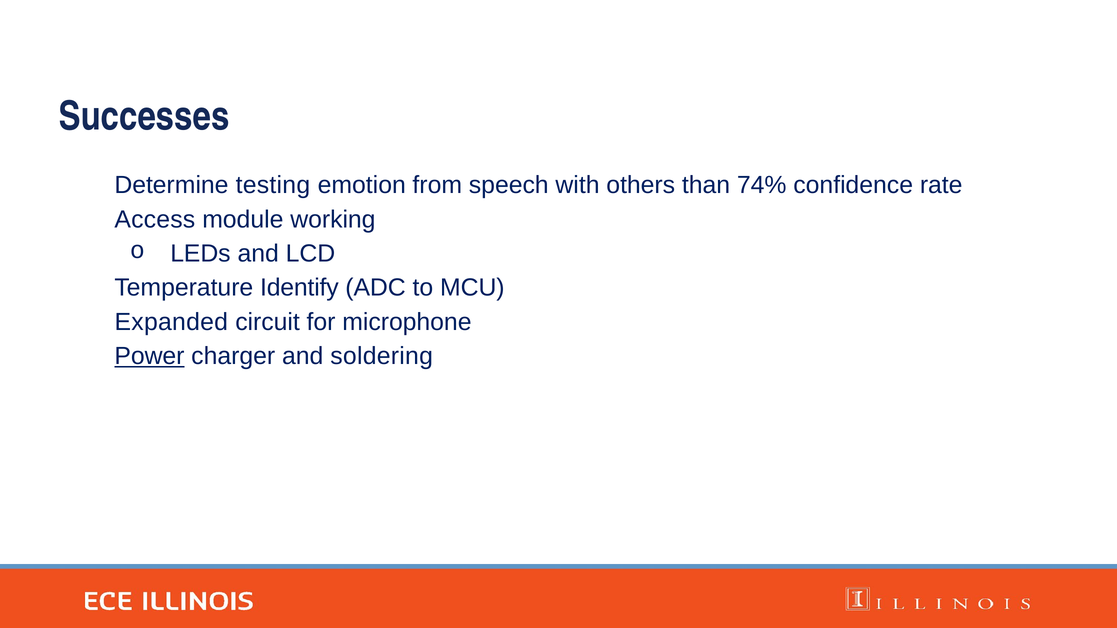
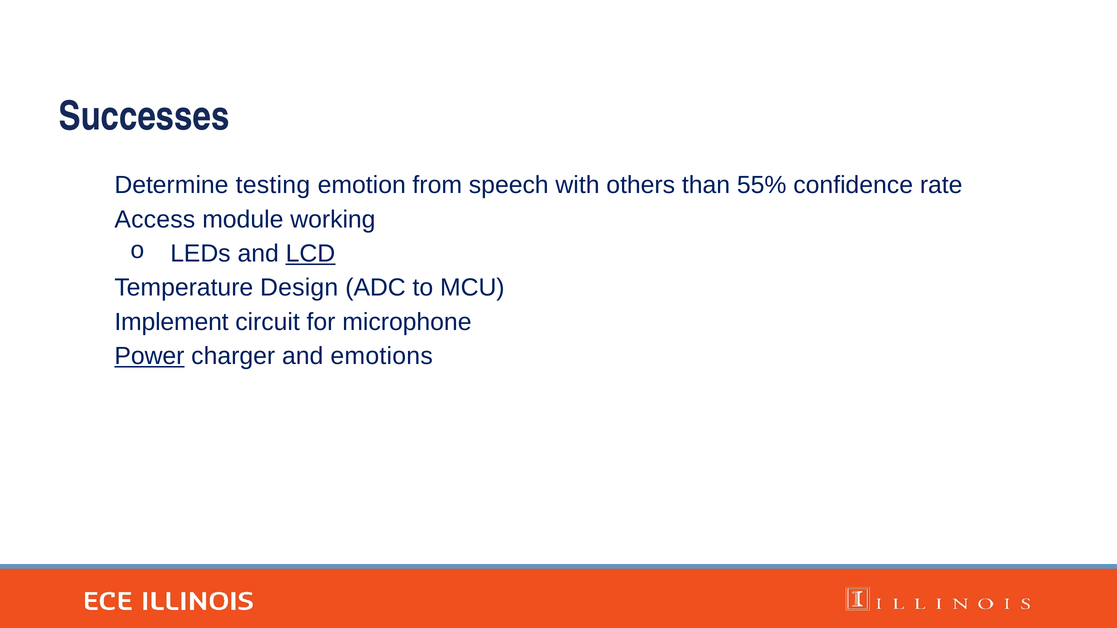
74%: 74% -> 55%
LCD underline: none -> present
Identify: Identify -> Design
Expanded: Expanded -> Implement
soldering: soldering -> emotions
